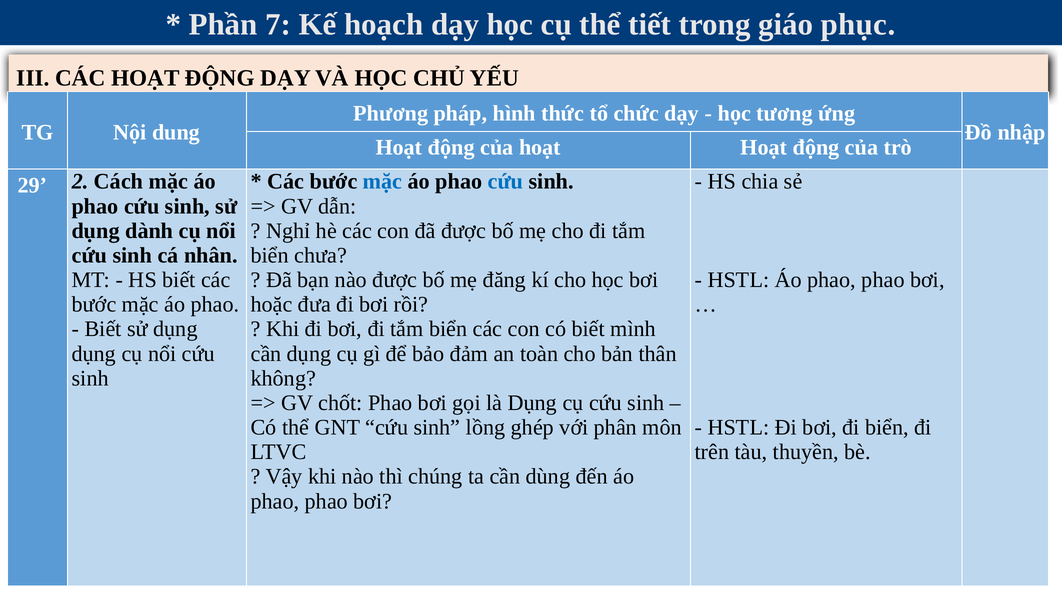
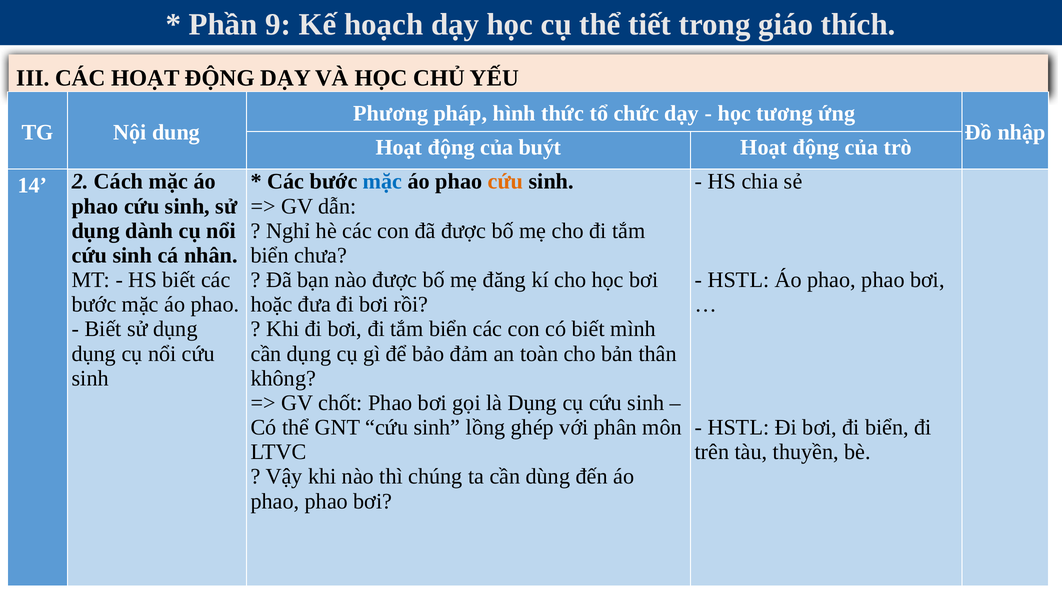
7: 7 -> 9
phục: phục -> thích
của hoạt: hoạt -> buýt
cứu at (506, 181) colour: blue -> orange
29: 29 -> 14
